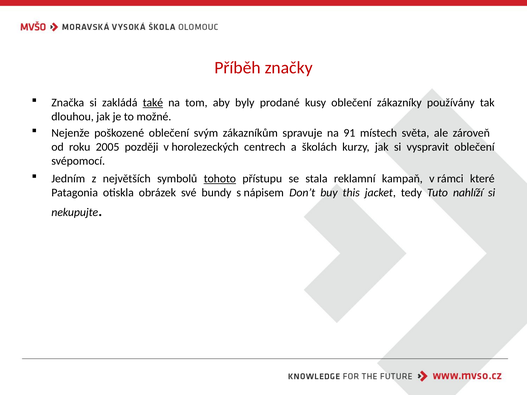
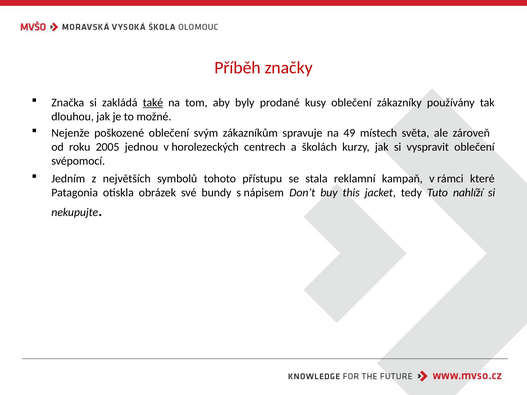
91: 91 -> 49
později: později -> jednou
tohoto underline: present -> none
